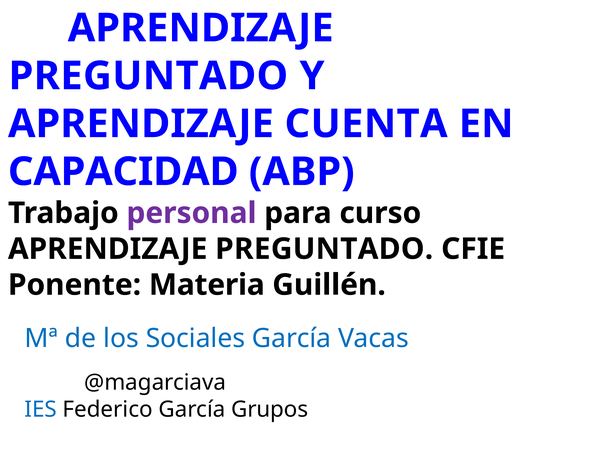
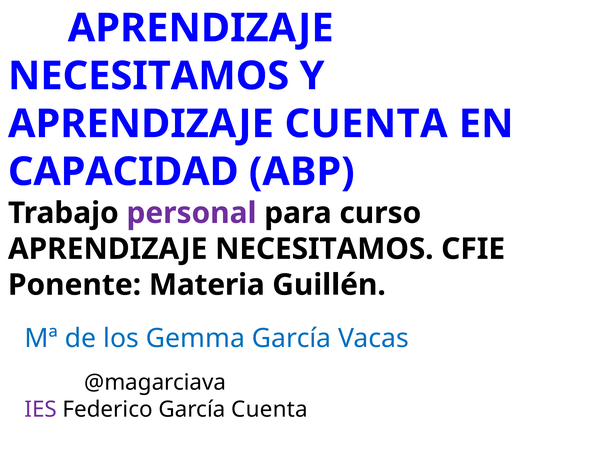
PREGUNTADO at (148, 76): PREGUNTADO -> NECESITAMOS
PREGUNTADO at (324, 249): PREGUNTADO -> NECESITAMOS
Sociales: Sociales -> Gemma
IES colour: blue -> purple
García Grupos: Grupos -> Cuenta
